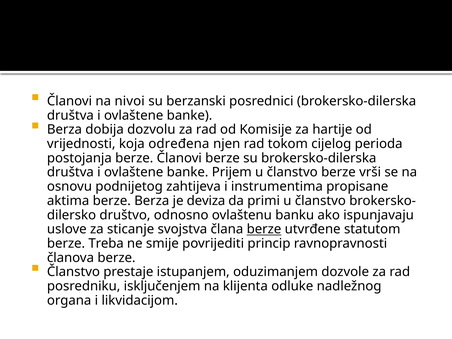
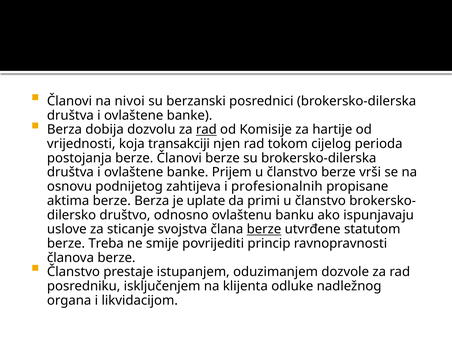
rad at (206, 130) underline: none -> present
određena: određena -> transakciji
instrumentima: instrumentima -> profesionalnih
deviza: deviza -> uplate
